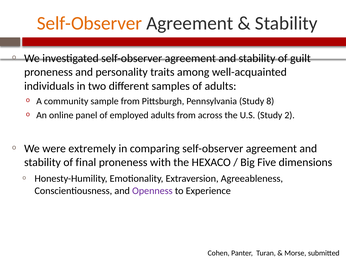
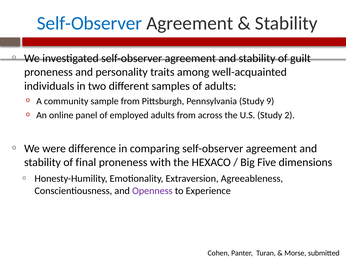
Self-Observer at (89, 23) colour: orange -> blue
8: 8 -> 9
extremely: extremely -> difference
